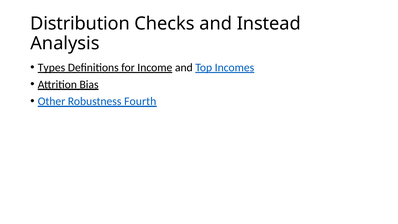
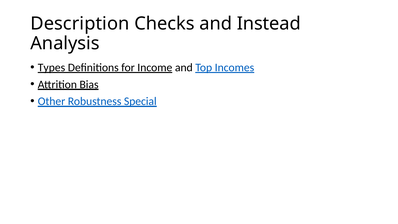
Distribution: Distribution -> Description
Fourth: Fourth -> Special
